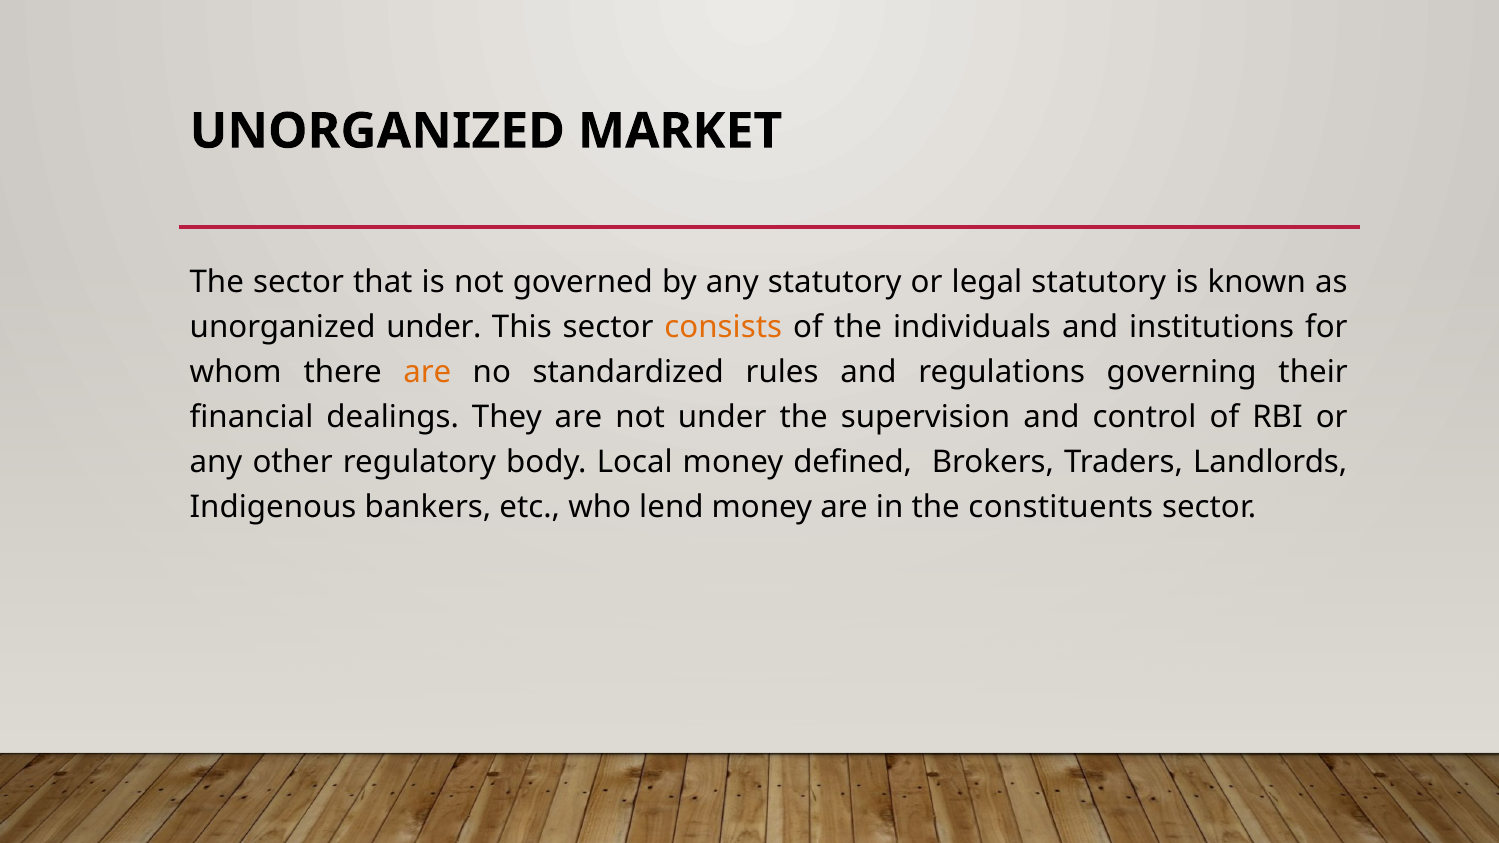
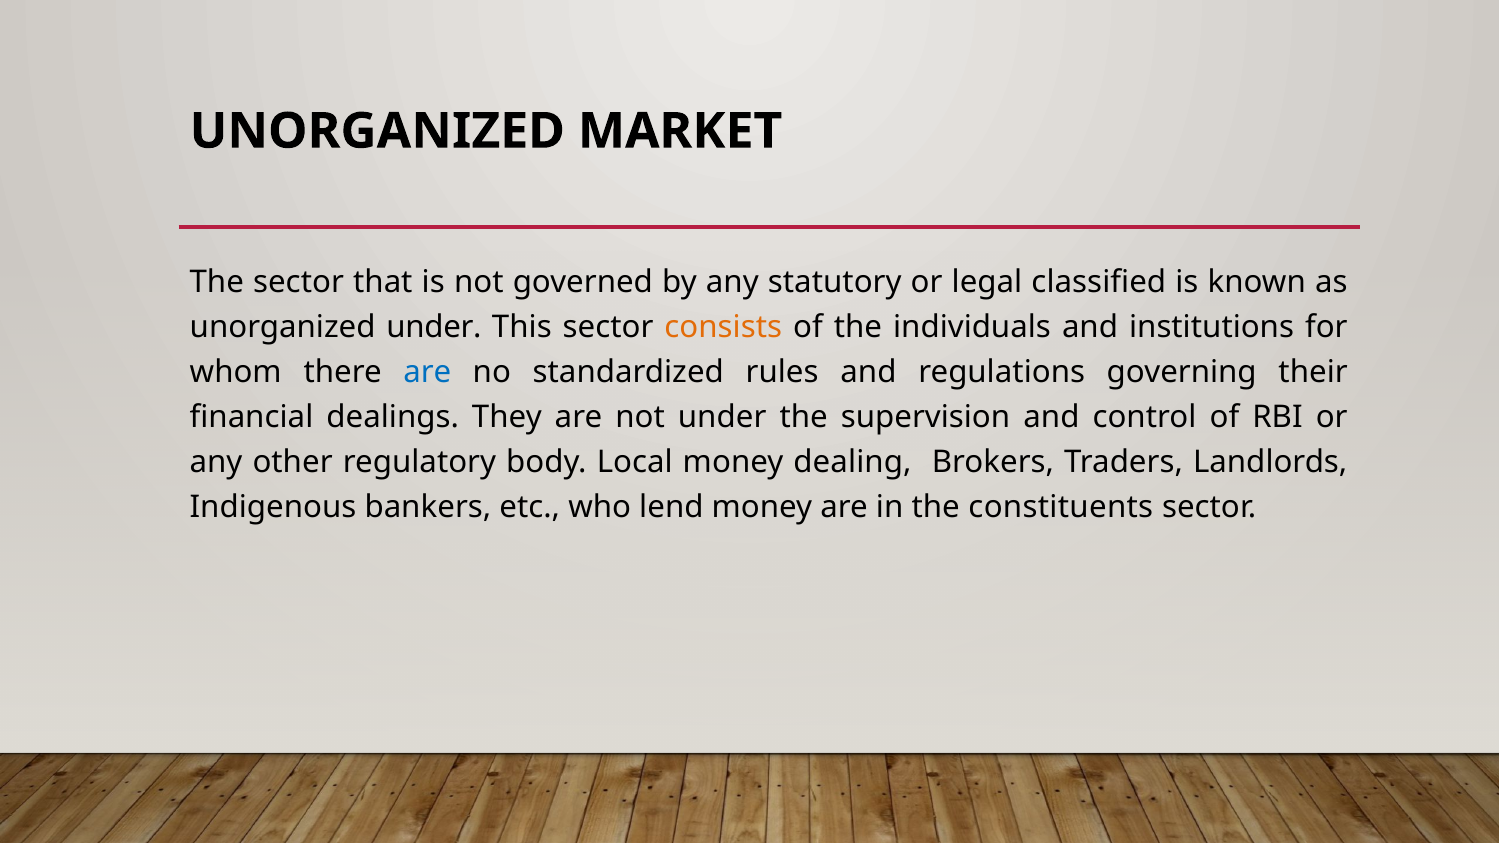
legal statutory: statutory -> classified
are at (427, 372) colour: orange -> blue
defined: defined -> dealing
